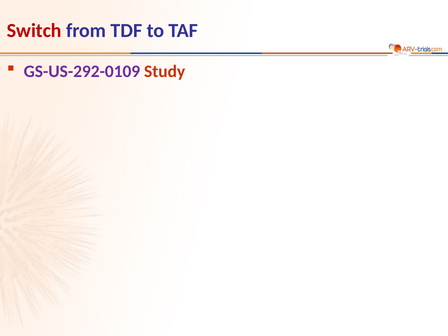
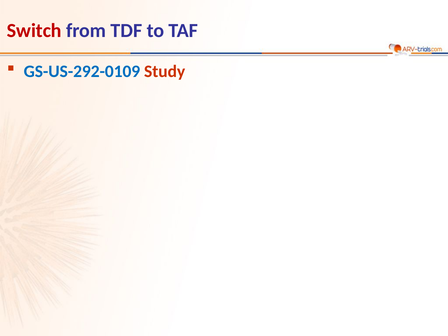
GS-US-292-0109 colour: purple -> blue
